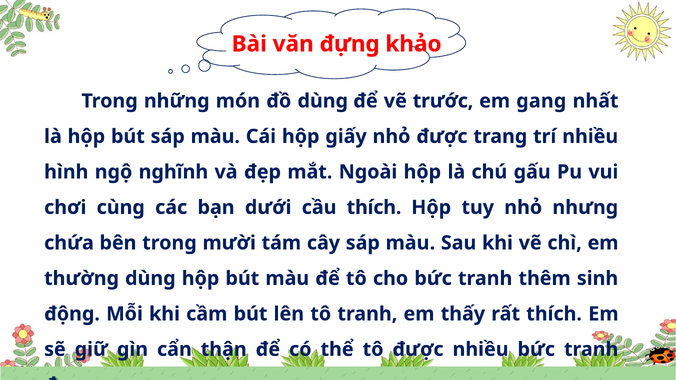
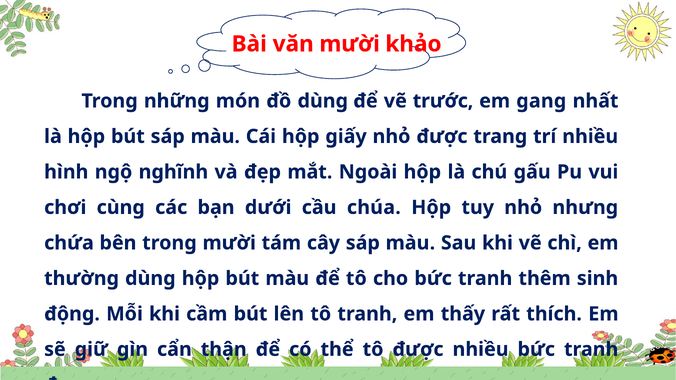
văn đựng: đựng -> mười
cầu thích: thích -> chúa
